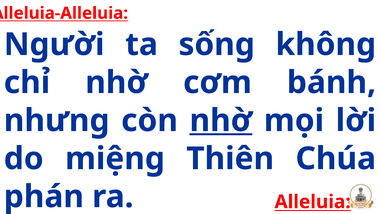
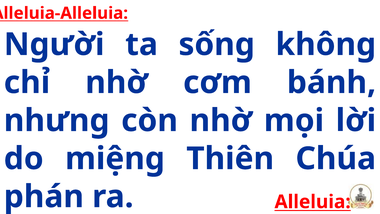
nhờ at (221, 120) underline: present -> none
